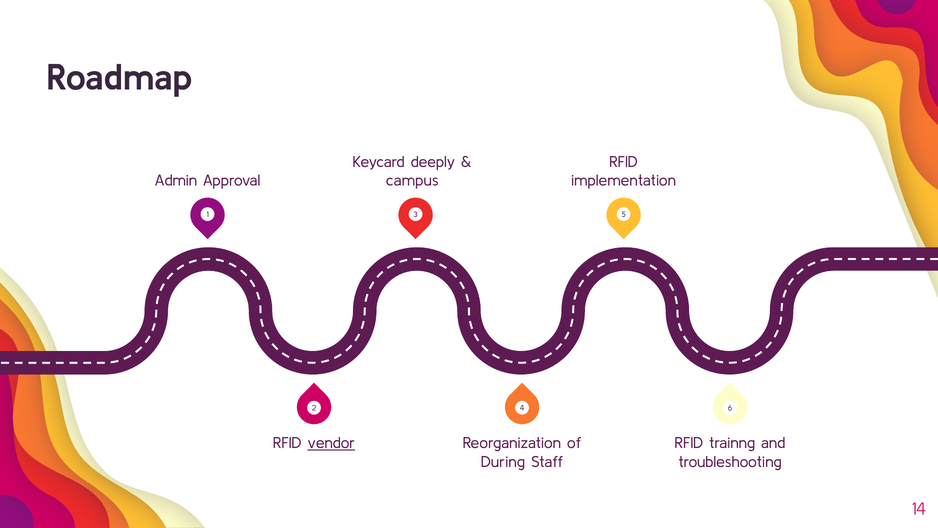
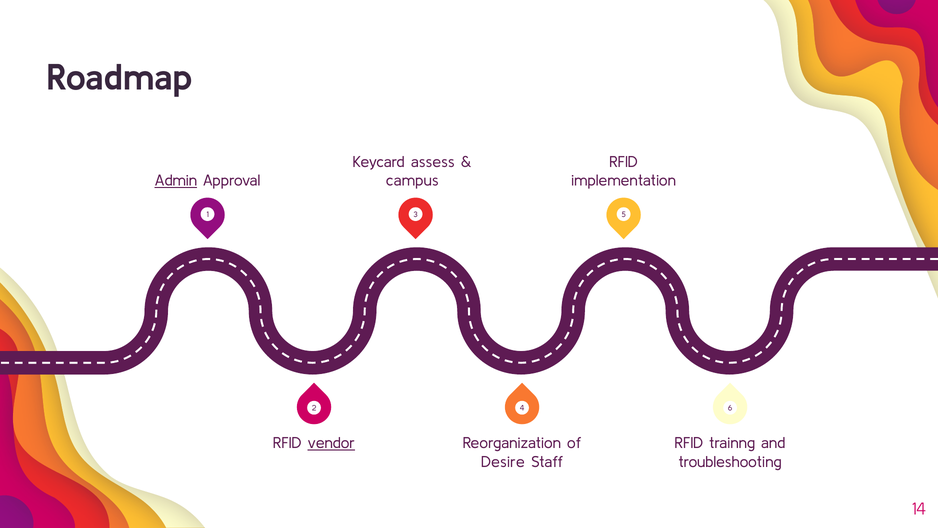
deeply: deeply -> assess
Admin underline: none -> present
During: During -> Desire
